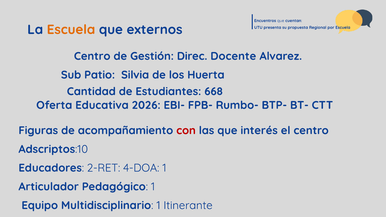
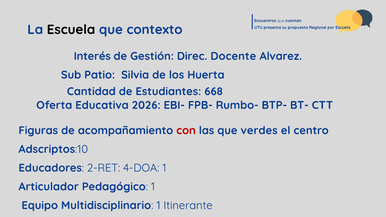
Escuela at (71, 30) colour: orange -> black
externos: externos -> contexto
Centro at (92, 56): Centro -> Interés
interés: interés -> verdes
